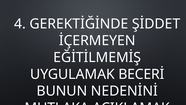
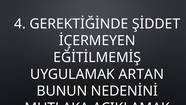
BECERİ: BECERİ -> ARTAN
